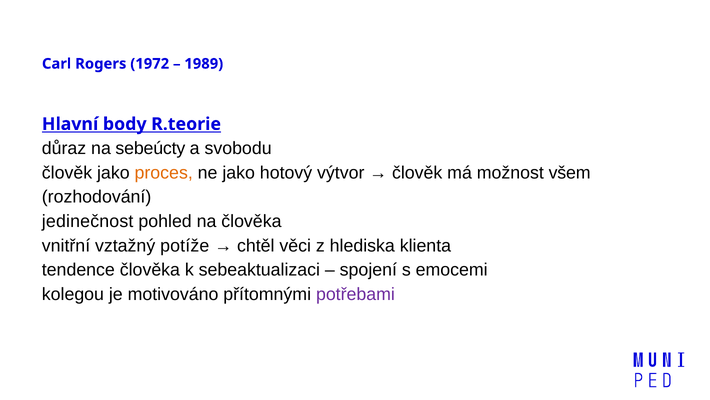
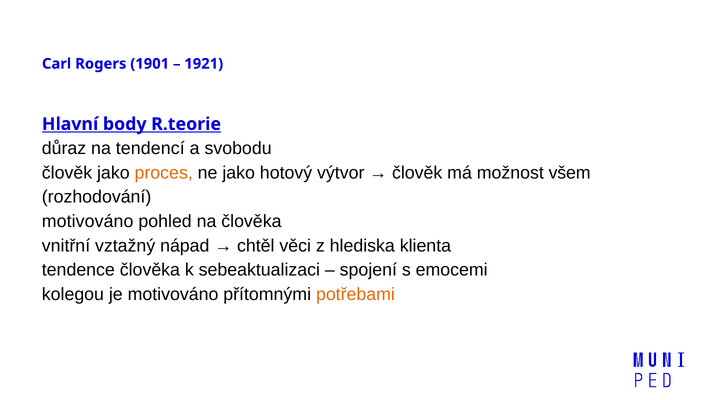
1972: 1972 -> 1901
1989: 1989 -> 1921
sebeúcty: sebeúcty -> tendencí
jedinečnost at (88, 221): jedinečnost -> motivováno
potíže: potíže -> nápad
potřebami colour: purple -> orange
